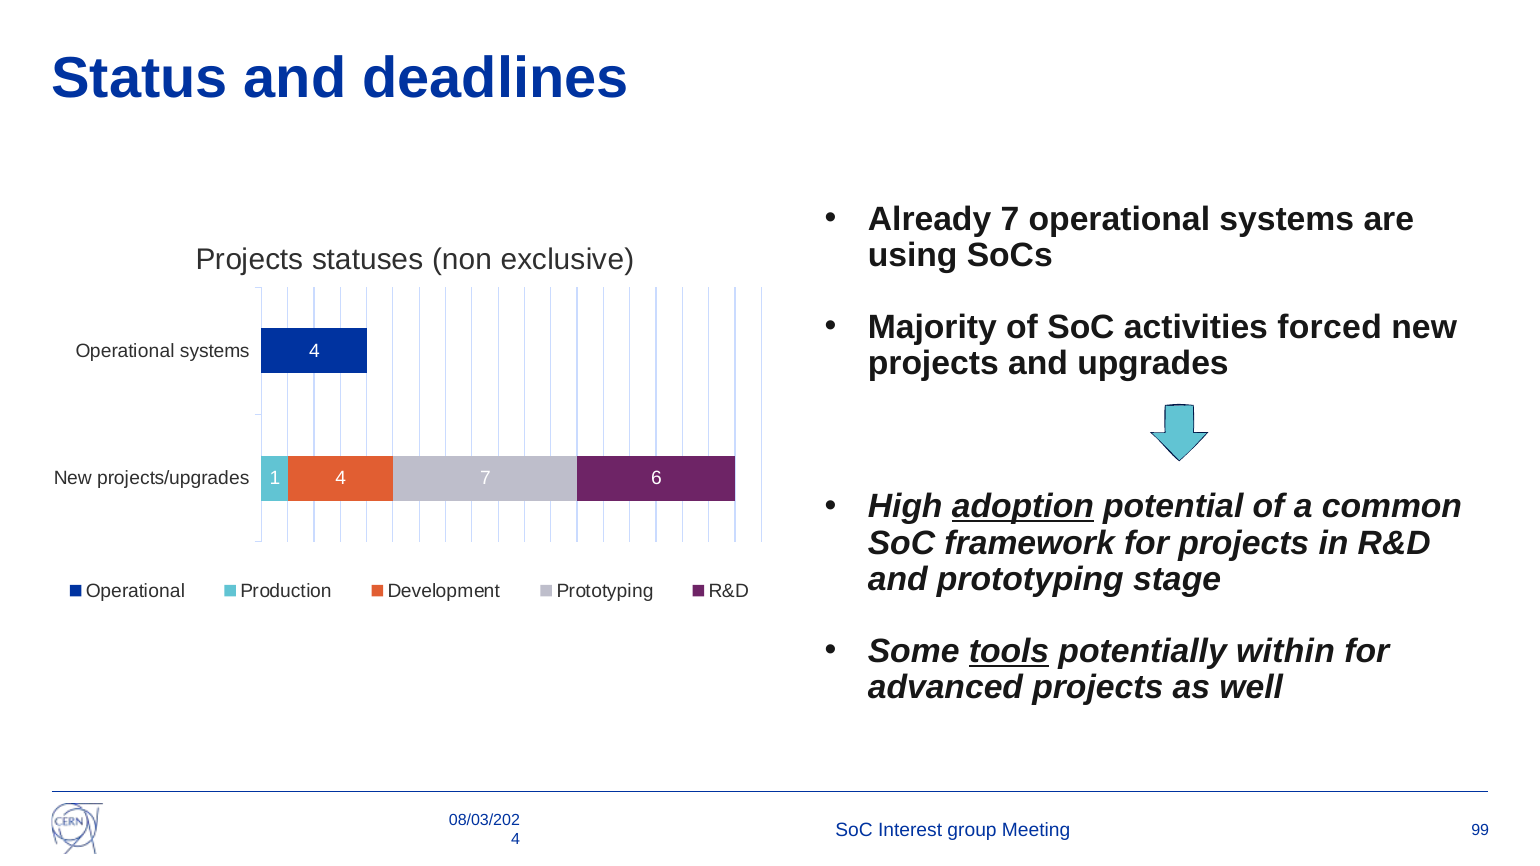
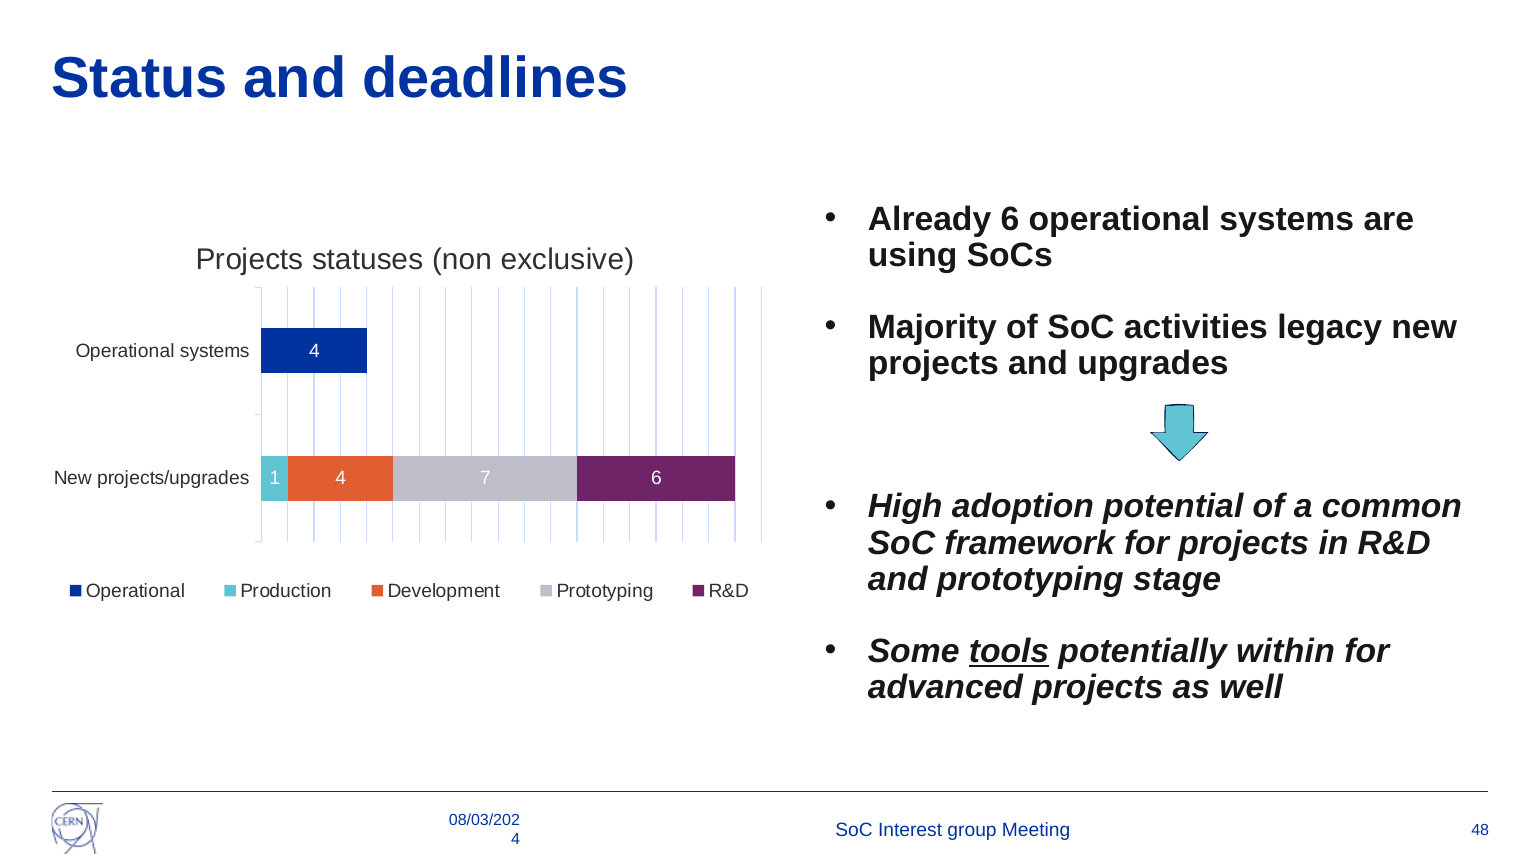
Already 7: 7 -> 6
forced: forced -> legacy
adoption underline: present -> none
99: 99 -> 48
